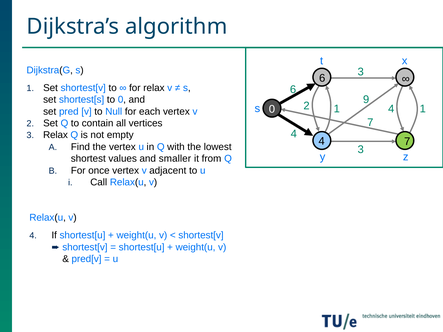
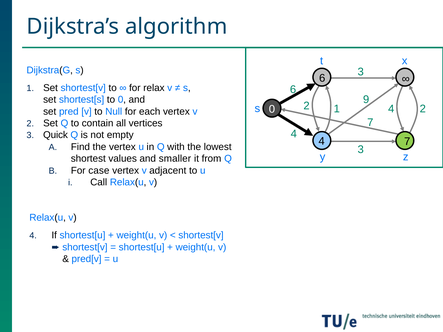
4 1: 1 -> 2
3 Relax: Relax -> Quick
once: once -> case
